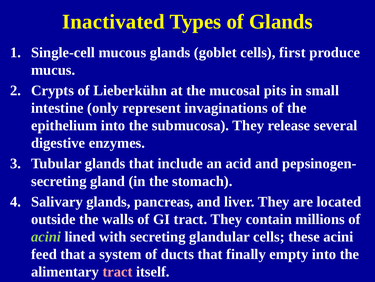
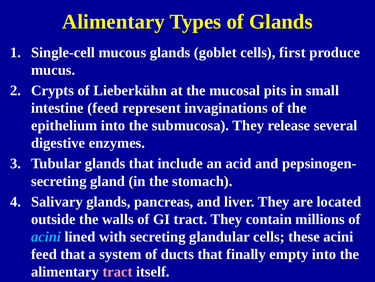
Inactivated at (113, 22): Inactivated -> Alimentary
intestine only: only -> feed
acini at (46, 236) colour: light green -> light blue
